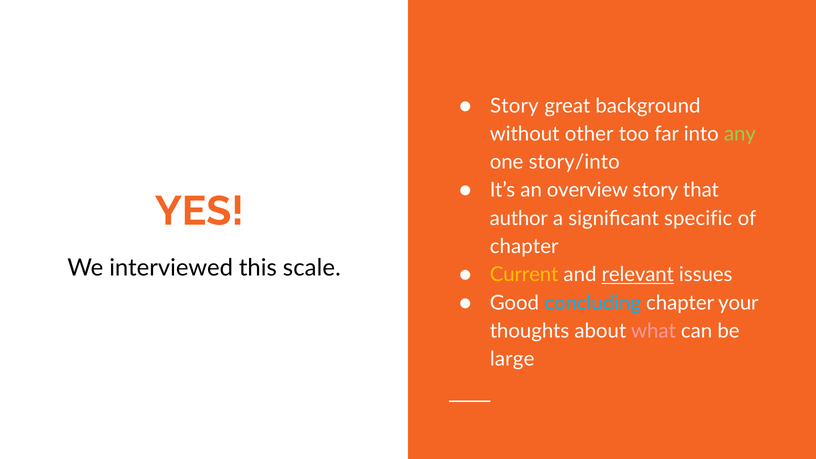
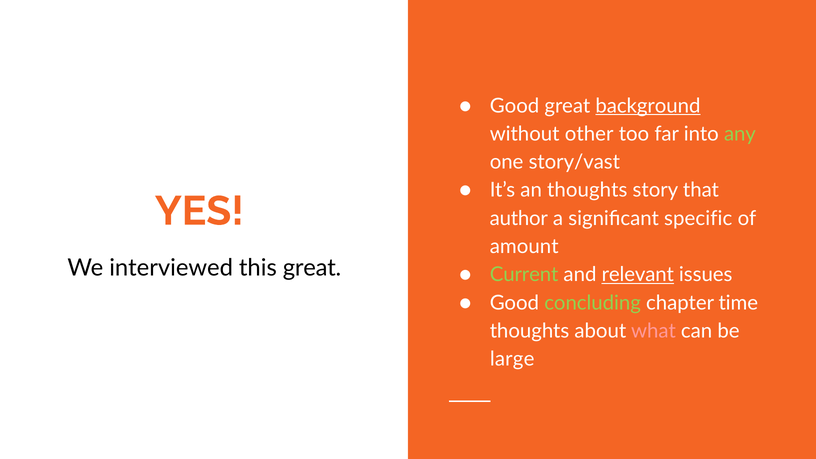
Story at (514, 106): Story -> Good
background underline: none -> present
story/into: story/into -> story/vast
an overview: overview -> thoughts
chapter at (524, 247): chapter -> amount
this scale: scale -> great
Current colour: yellow -> light green
concluding colour: light blue -> light green
your: your -> time
